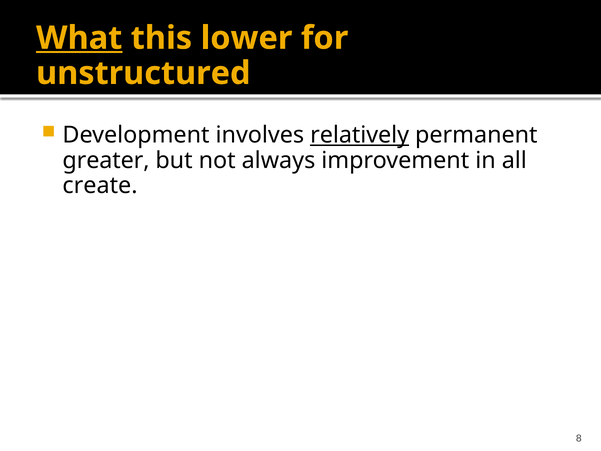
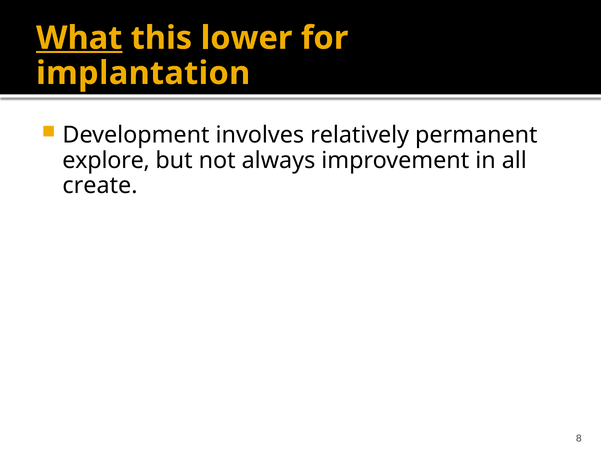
unstructured: unstructured -> implantation
relatively underline: present -> none
greater: greater -> explore
